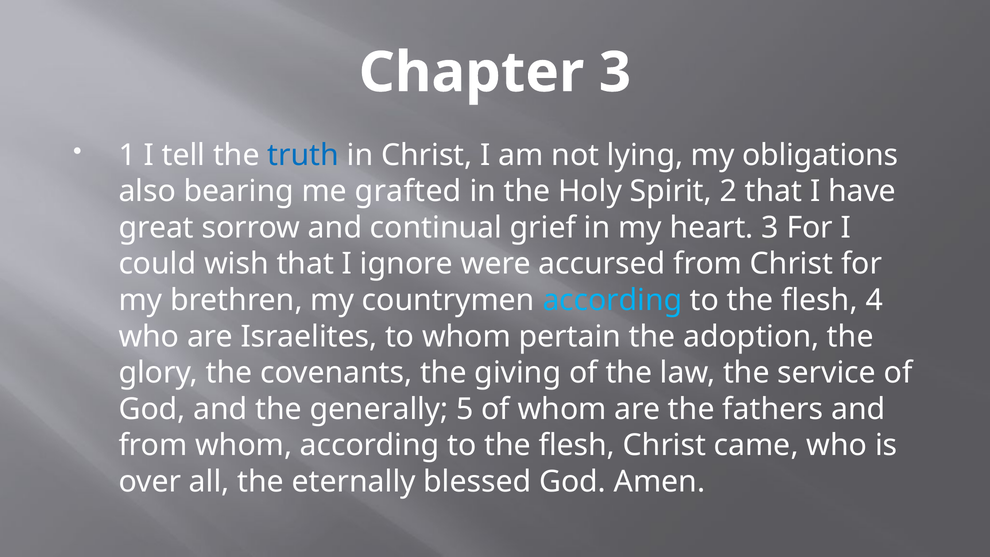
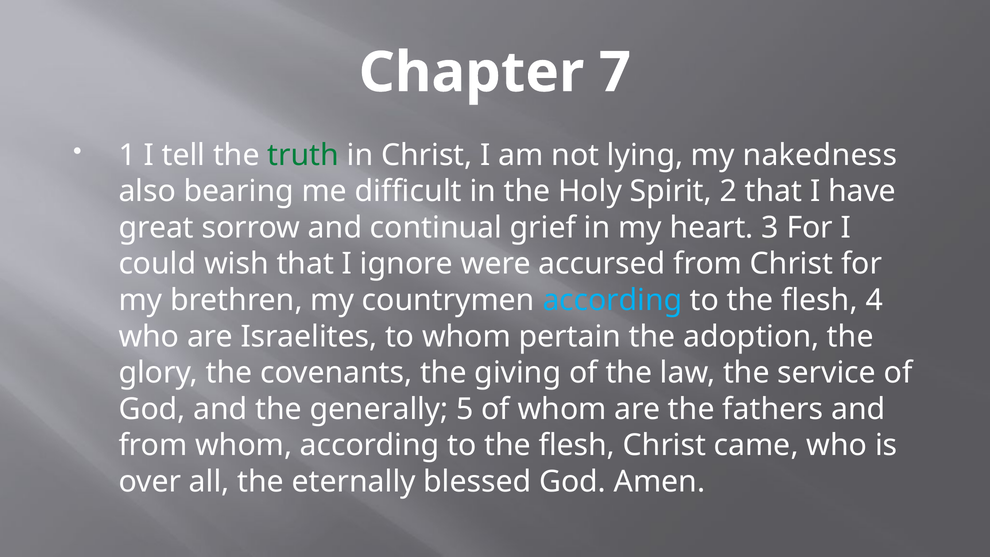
Chapter 3: 3 -> 7
truth colour: blue -> green
obligations: obligations -> nakedness
grafted: grafted -> difficult
